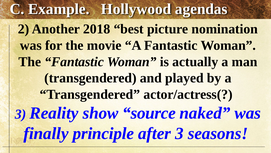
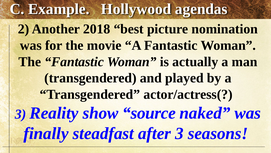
principle: principle -> steadfast
